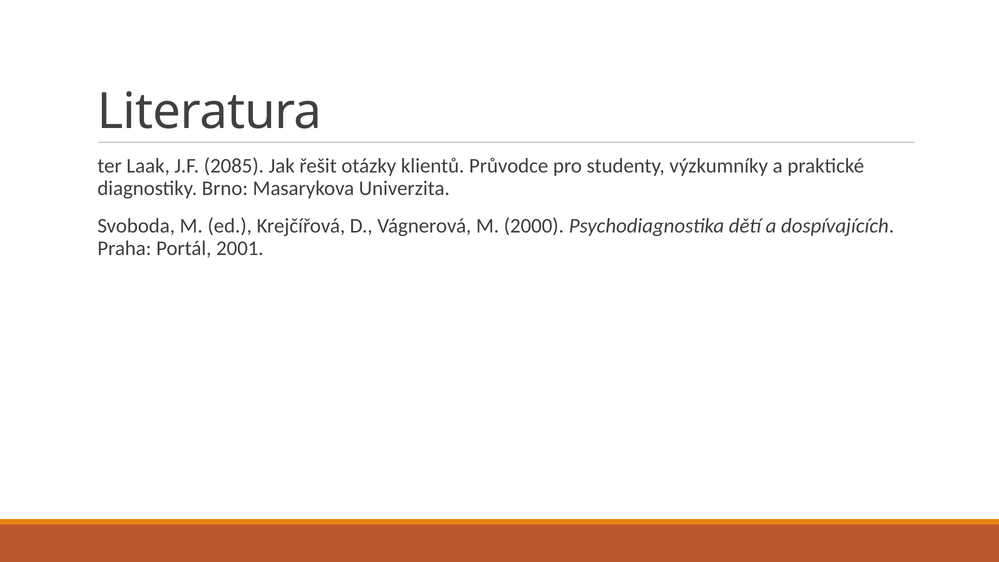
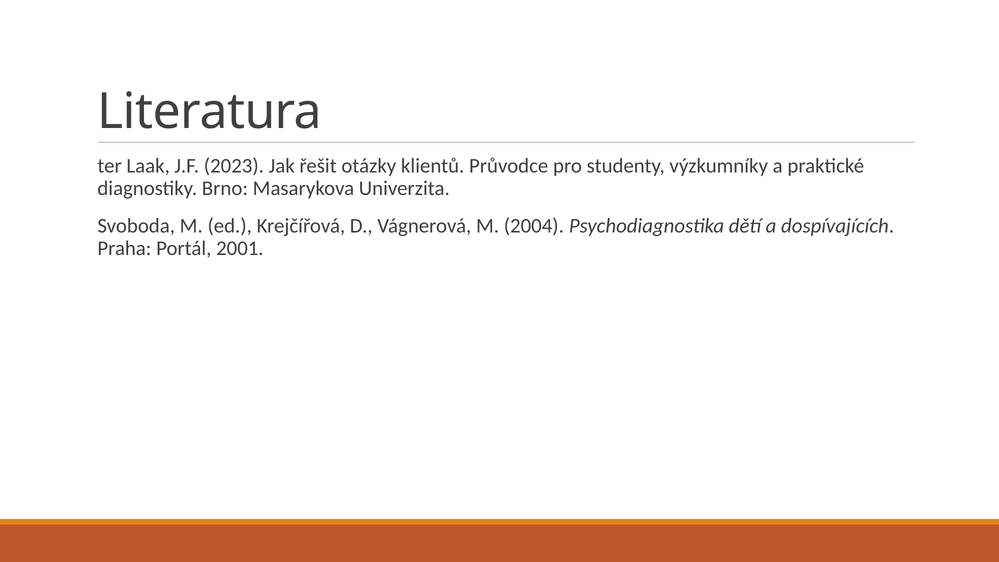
2085: 2085 -> 2023
2000: 2000 -> 2004
